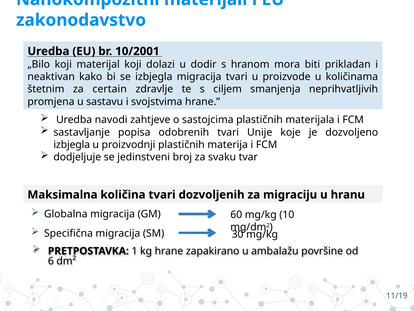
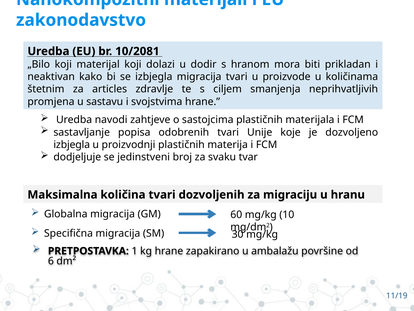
10/2001: 10/2001 -> 10/2081
certain: certain -> articles
